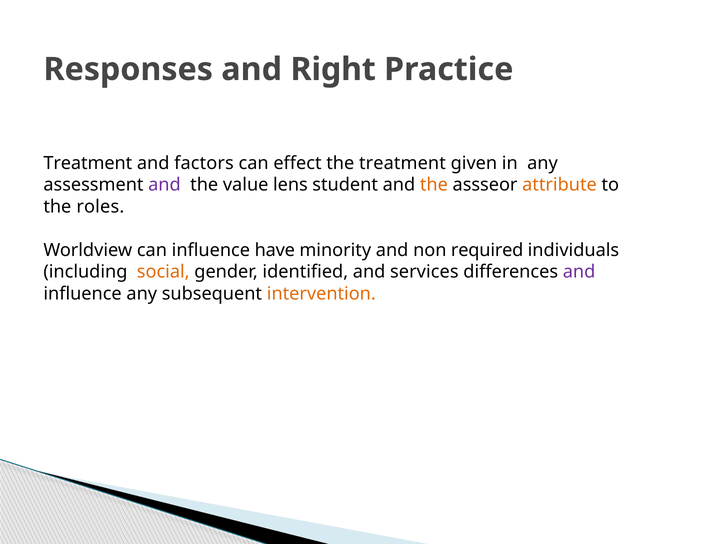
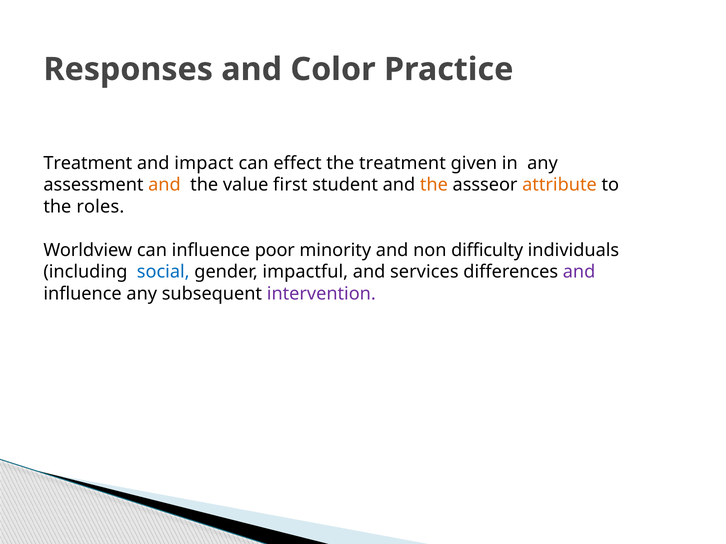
Right: Right -> Color
factors: factors -> impact
and at (164, 185) colour: purple -> orange
lens: lens -> first
have: have -> poor
required: required -> difficulty
social colour: orange -> blue
identified: identified -> impactful
intervention colour: orange -> purple
